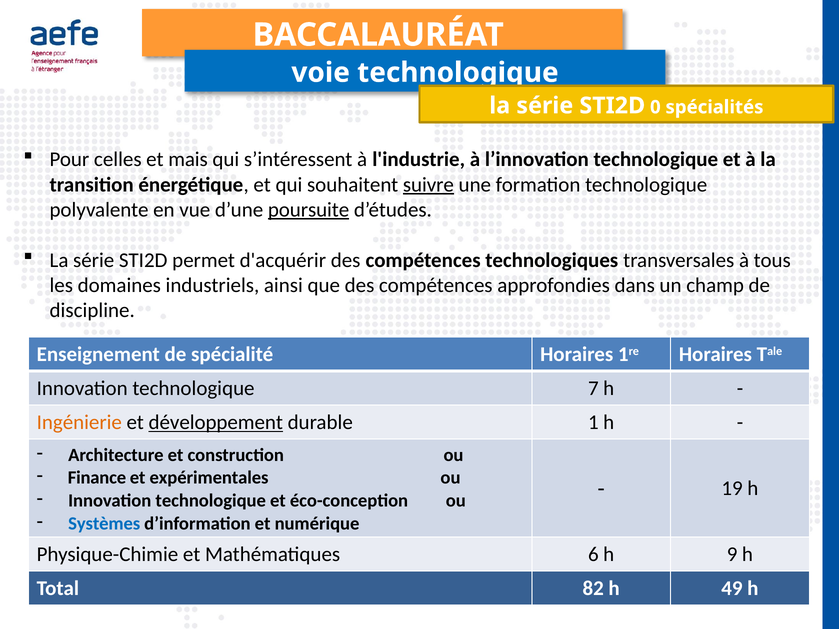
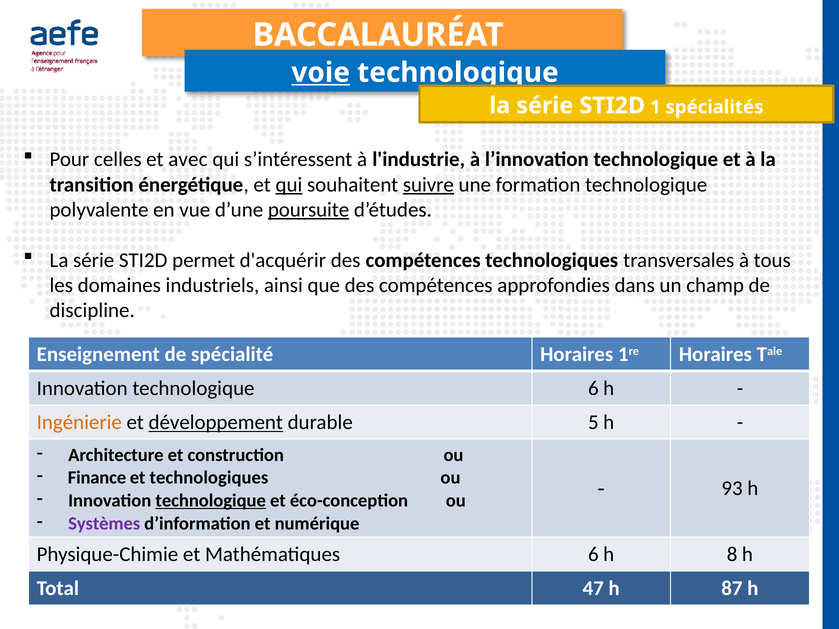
voie underline: none -> present
0: 0 -> 1
mais: mais -> avec
qui at (289, 185) underline: none -> present
technologique 7: 7 -> 6
1: 1 -> 5
et expérimentales: expérimentales -> technologiques
19: 19 -> 93
technologique at (211, 501) underline: none -> present
Systèmes colour: blue -> purple
9: 9 -> 8
82: 82 -> 47
49: 49 -> 87
